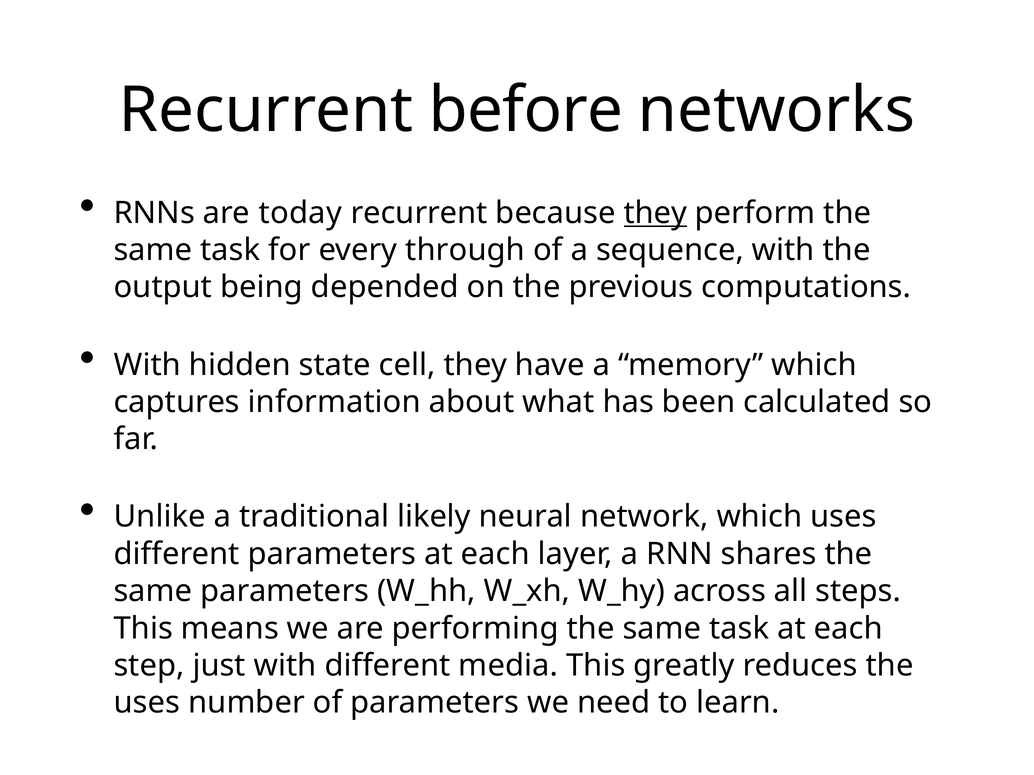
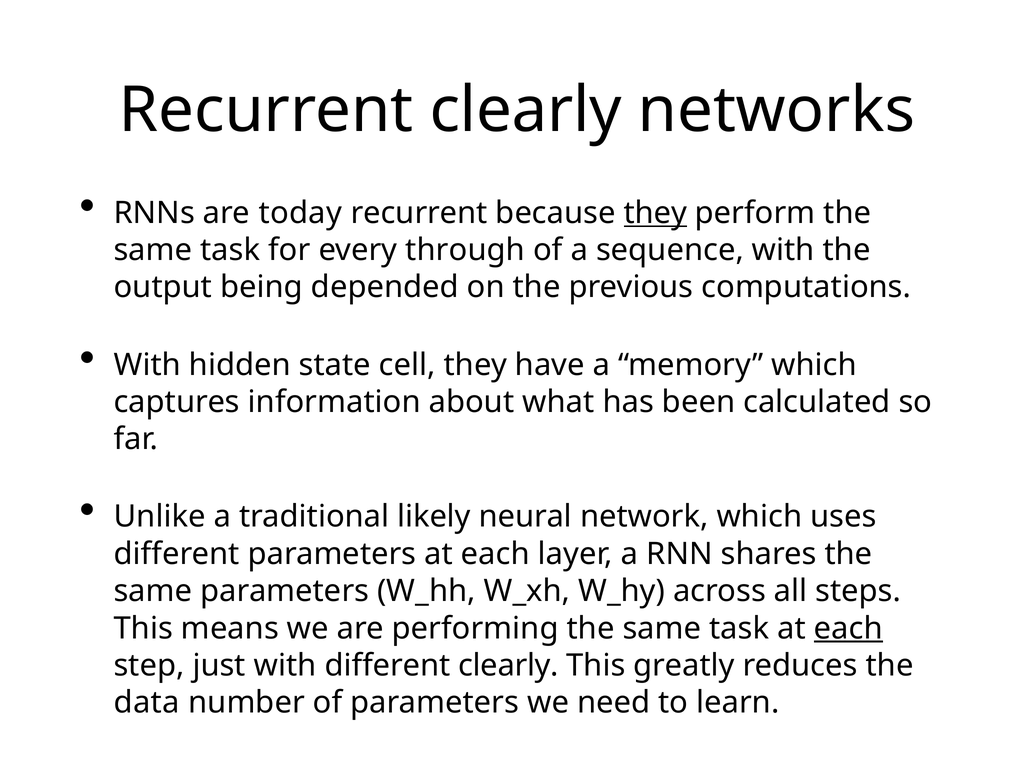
Recurrent before: before -> clearly
each at (848, 629) underline: none -> present
different media: media -> clearly
uses at (147, 703): uses -> data
